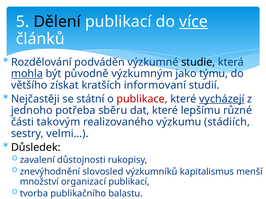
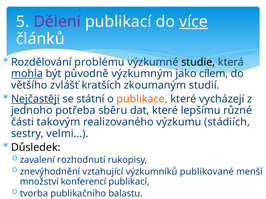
Dělení colour: black -> purple
podváděn: podváděn -> problému
týmu: týmu -> cílem
získat: získat -> zvlášť
informovaní: informovaní -> zkoumaným
Nejčastěji underline: none -> present
publikace colour: red -> orange
vycházejí underline: present -> none
důstojnosti: důstojnosti -> rozhodnutí
slovosled: slovosled -> vztahující
kapitalismus: kapitalismus -> publikované
organizací: organizací -> konferencí
